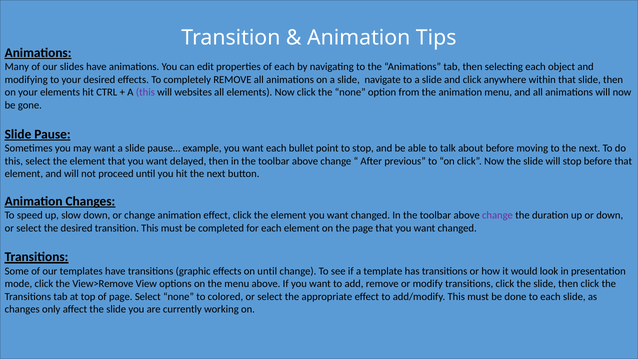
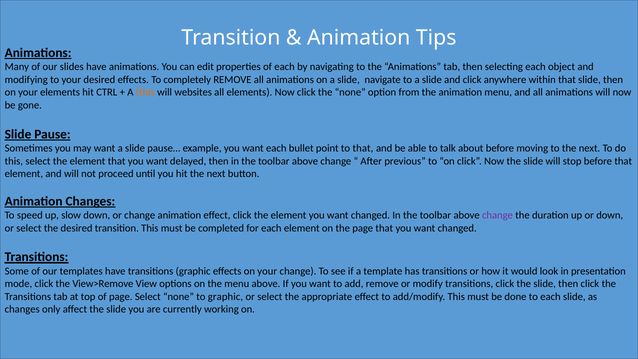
this at (145, 92) colour: purple -> orange
to stop: stop -> that
effects on until: until -> your
to colored: colored -> graphic
